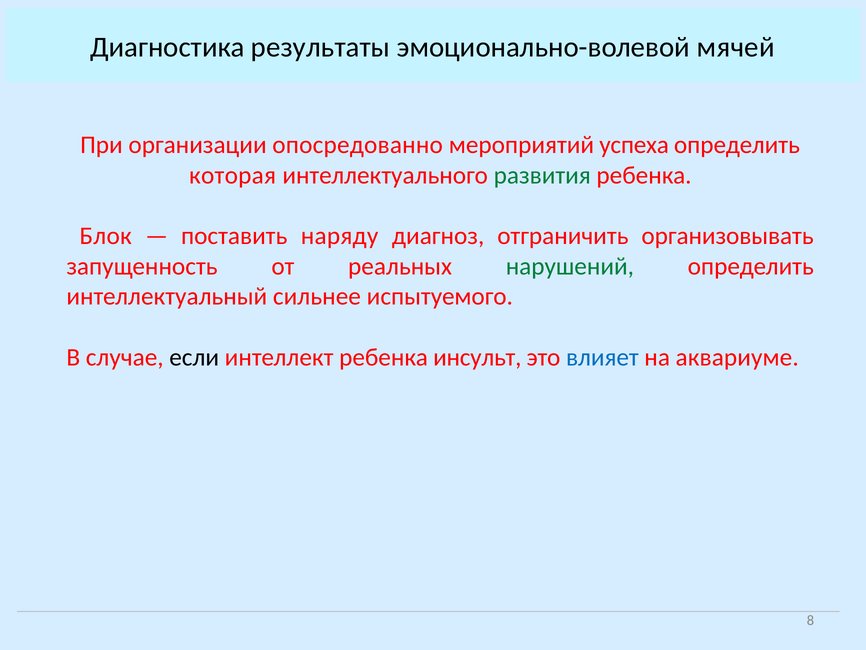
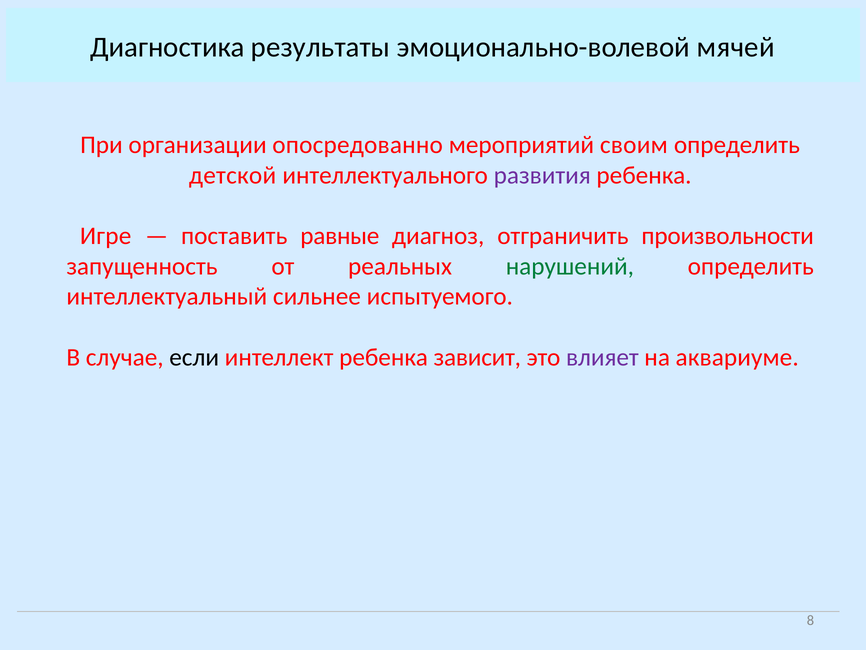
успеха: успеха -> своим
которая: которая -> детской
развития colour: green -> purple
Блок: Блок -> Игре
наряду: наряду -> равные
организовывать: организовывать -> произвольности
инсульт: инсульт -> зависит
влияет colour: blue -> purple
